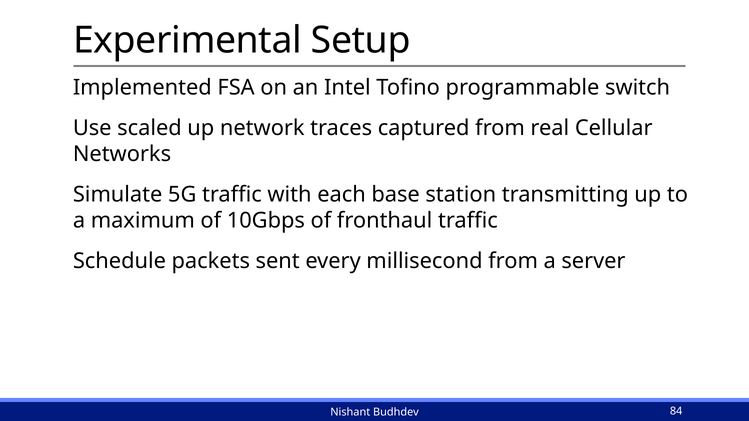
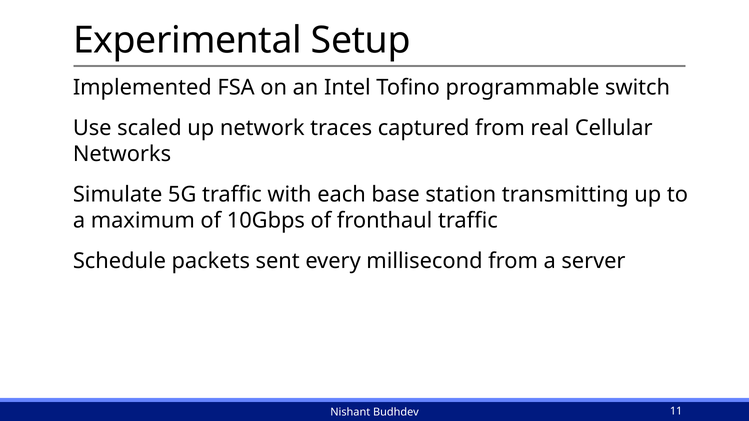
84: 84 -> 11
